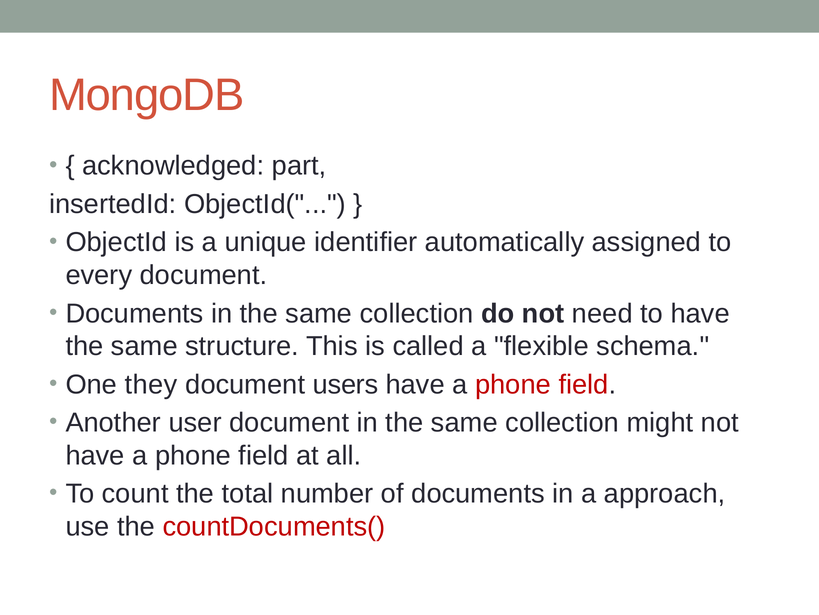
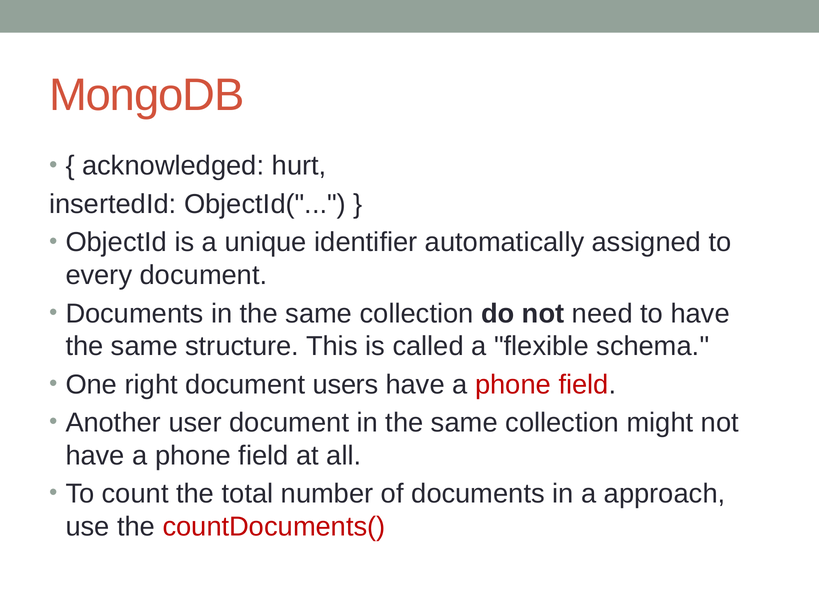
part: part -> hurt
they: they -> right
